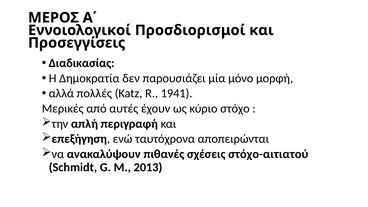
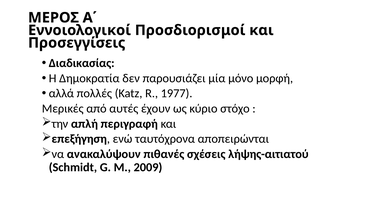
1941: 1941 -> 1977
στόχο-αιτιατού: στόχο-αιτιατού -> λήψης-αιτιατού
2013: 2013 -> 2009
